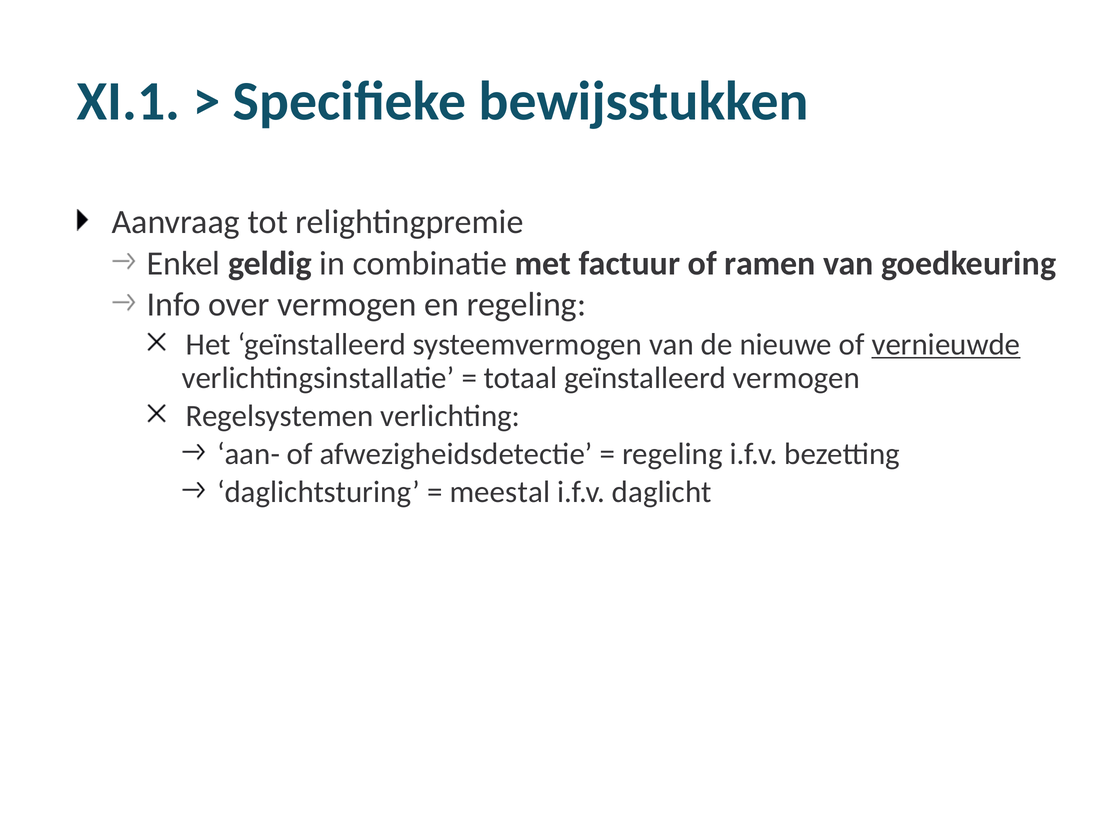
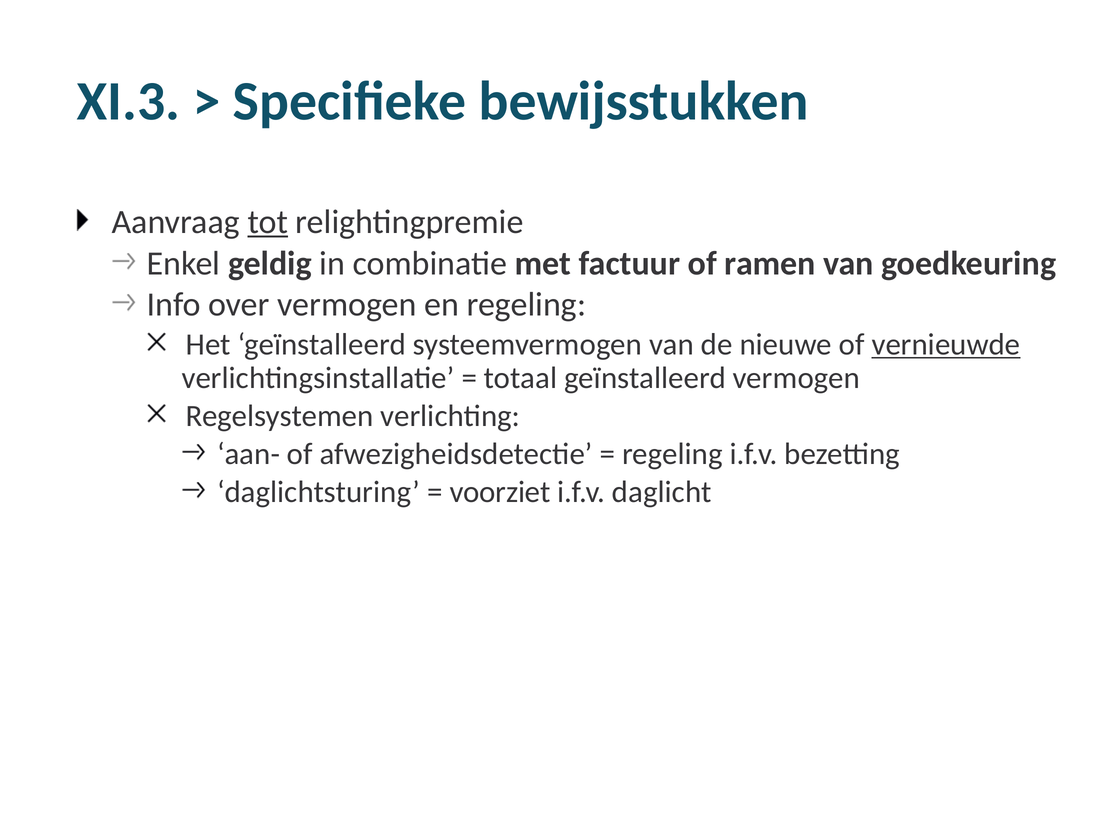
XI.1: XI.1 -> XI.3
tot underline: none -> present
meestal: meestal -> voorziet
